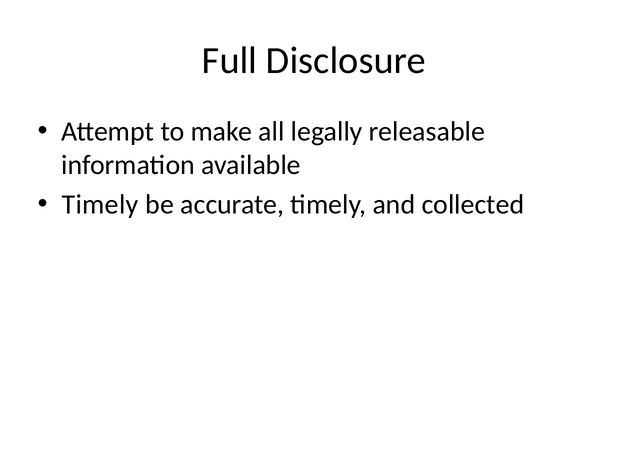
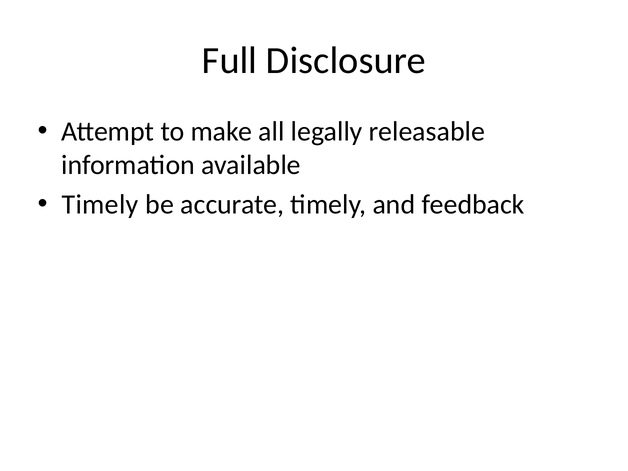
collected: collected -> feedback
